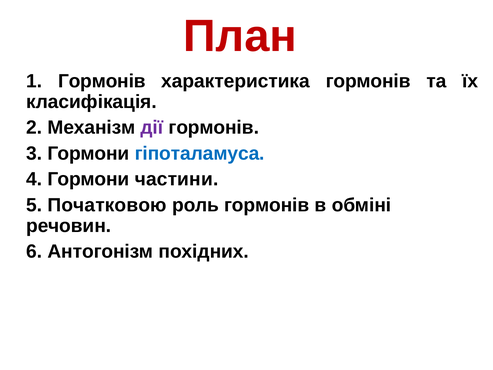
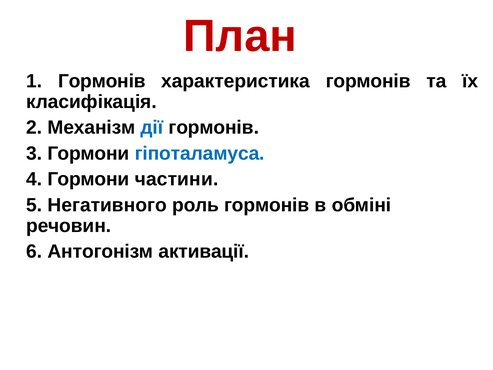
дії colour: purple -> blue
Початковою: Початковою -> Негативного
похідних: похідних -> активації
